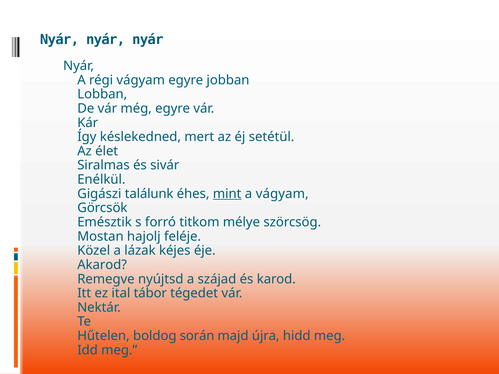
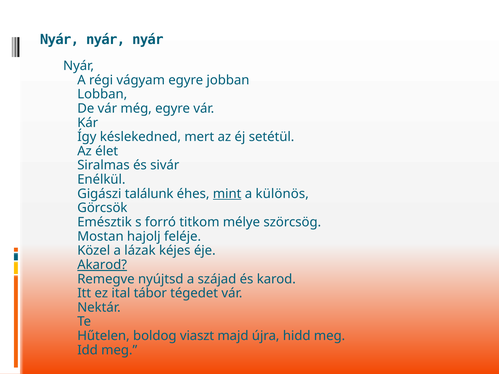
a vágyam: vágyam -> különös
Akarod underline: none -> present
során: során -> viaszt
